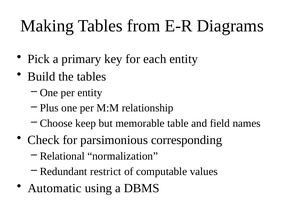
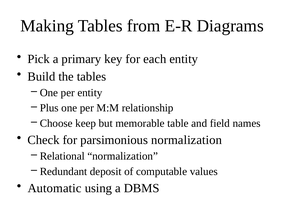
parsimonious corresponding: corresponding -> normalization
restrict: restrict -> deposit
